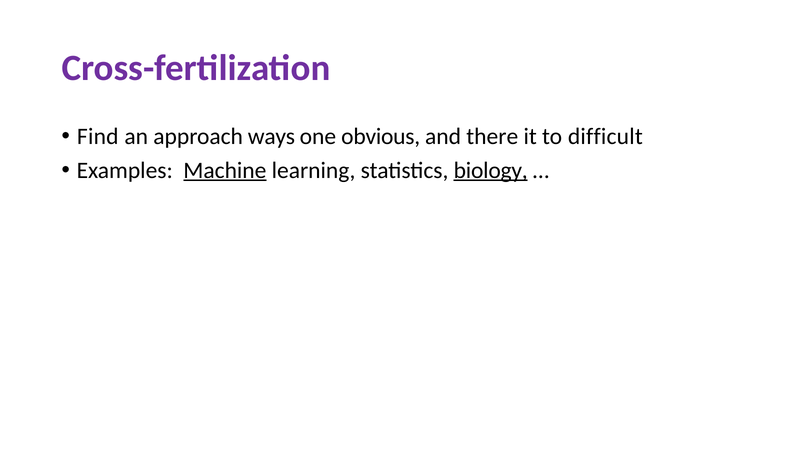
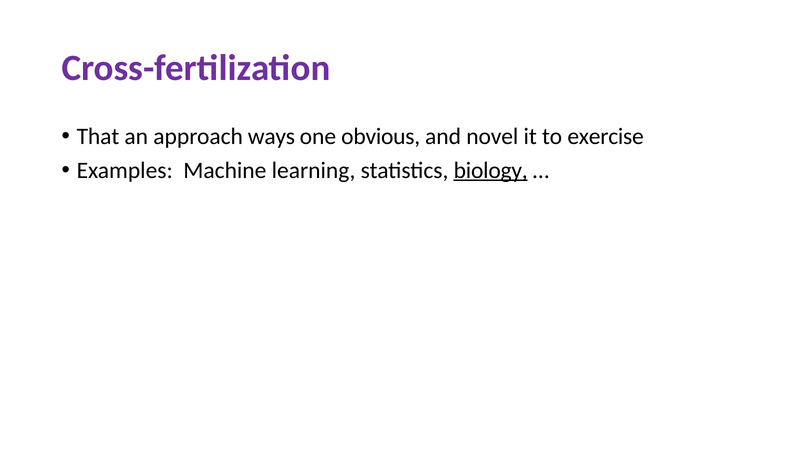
Find: Find -> That
there: there -> novel
difficult: difficult -> exercise
Machine underline: present -> none
